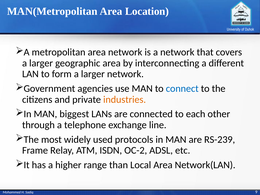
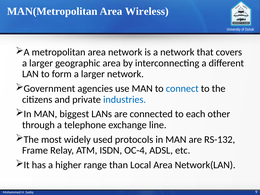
Location: Location -> Wireless
industries colour: orange -> blue
RS-239: RS-239 -> RS-132
OC-2: OC-2 -> OC-4
